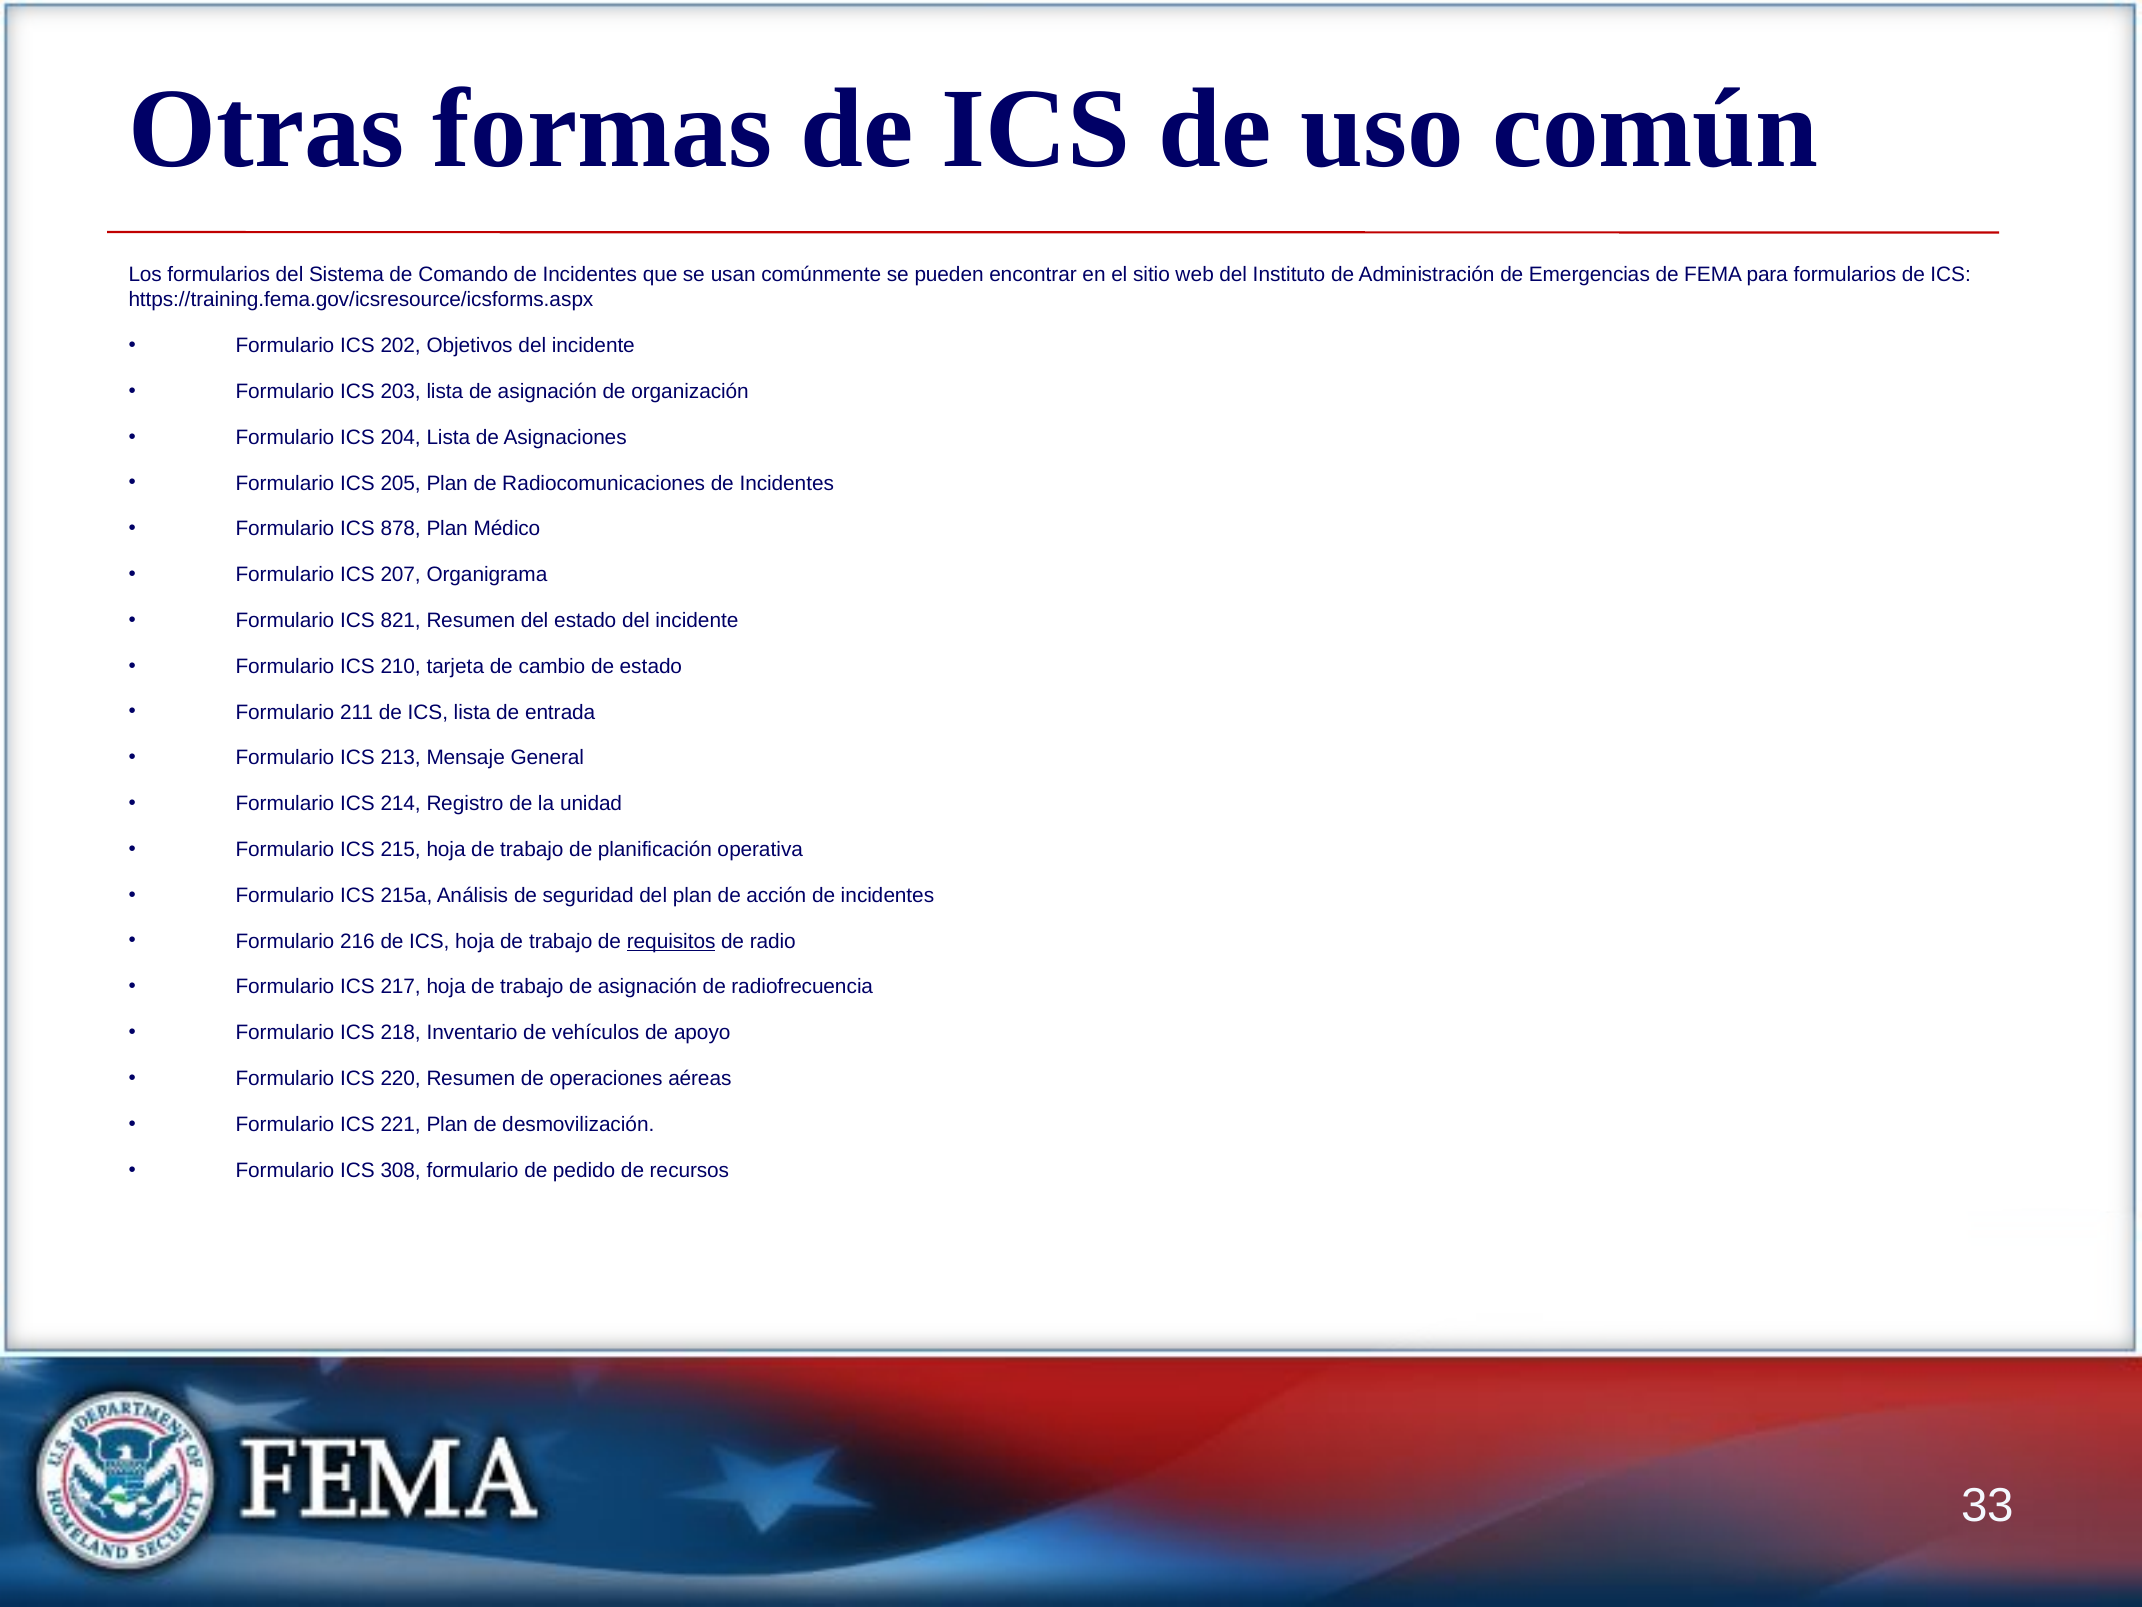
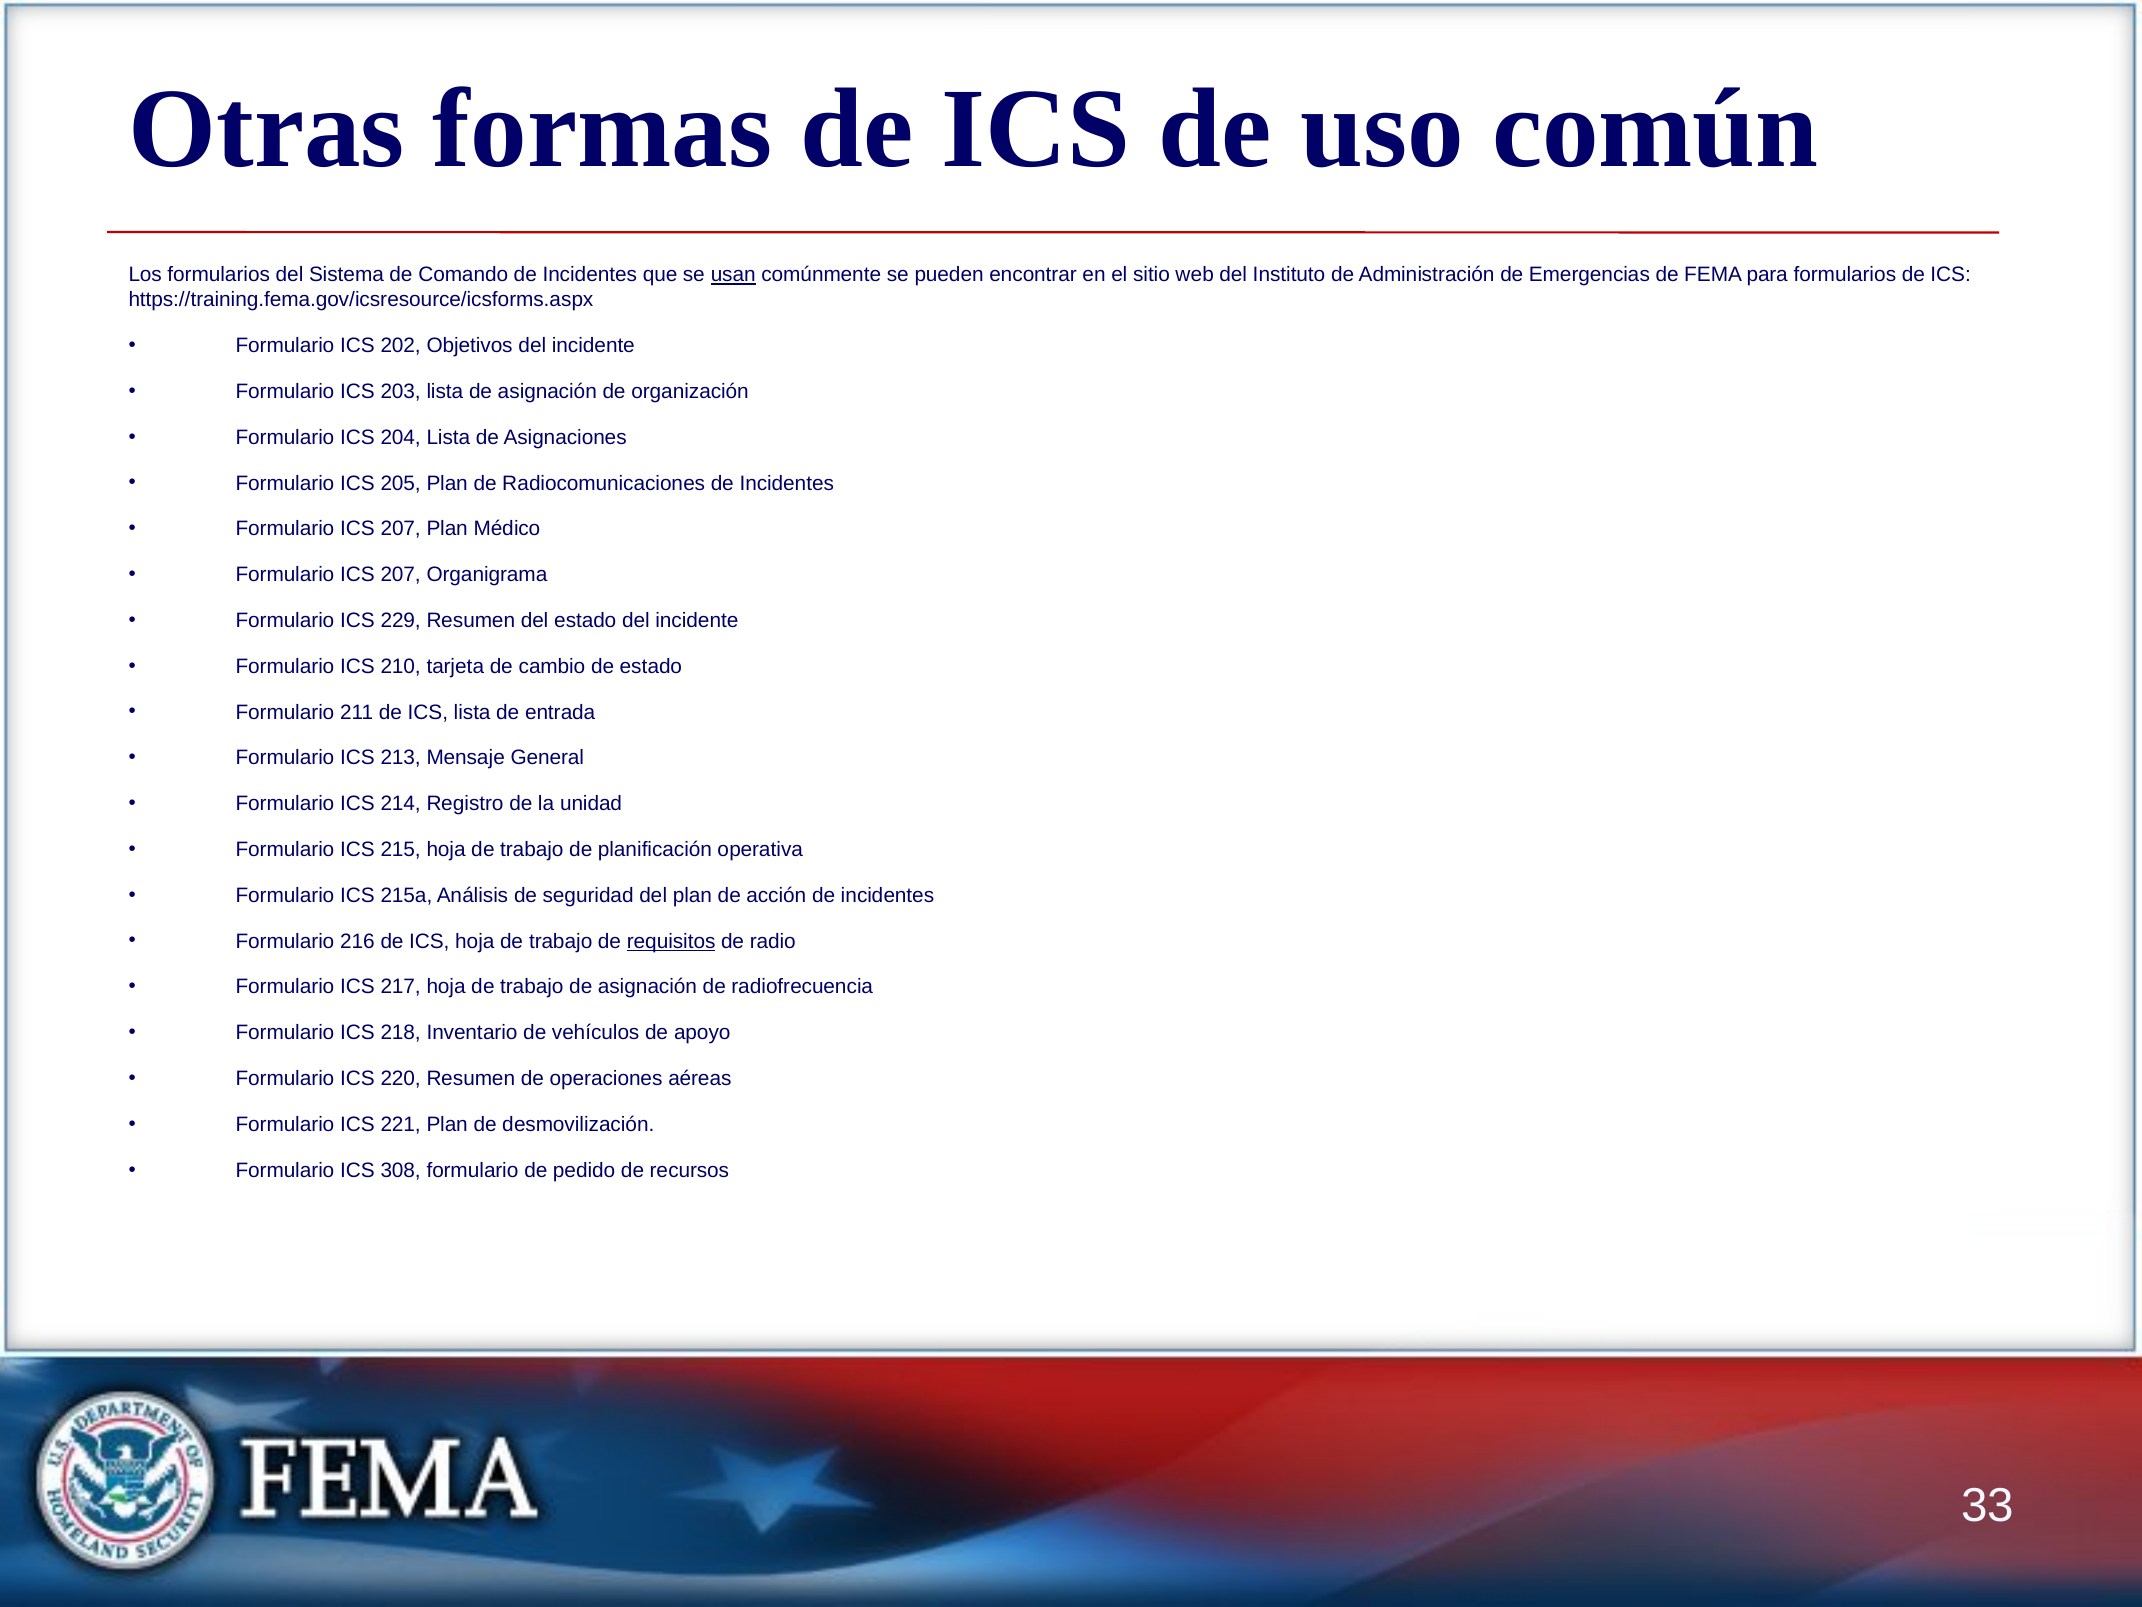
usan underline: none -> present
878 at (401, 529): 878 -> 207
821: 821 -> 229
